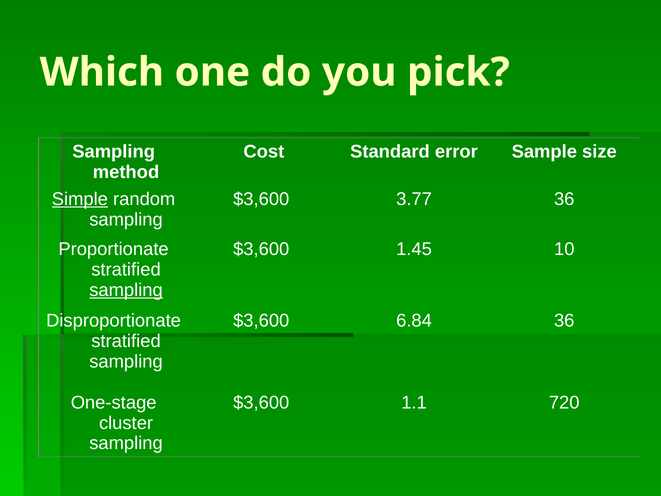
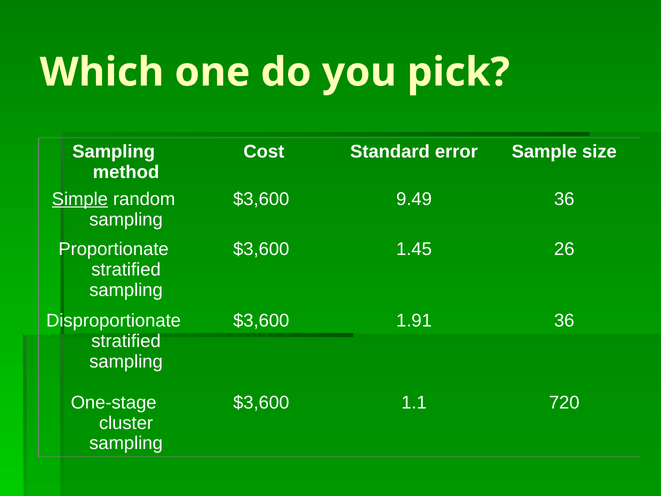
3.77: 3.77 -> 9.49
10: 10 -> 26
sampling at (126, 290) underline: present -> none
6.84: 6.84 -> 1.91
